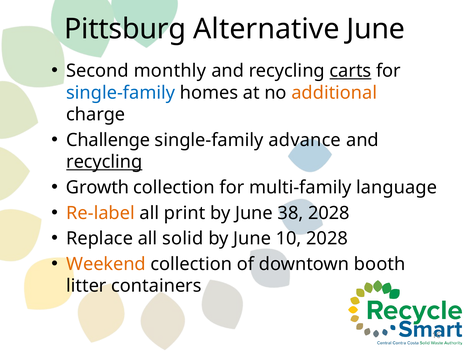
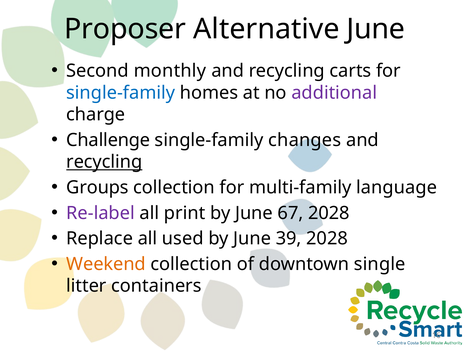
Pittsburg: Pittsburg -> Proposer
carts underline: present -> none
additional colour: orange -> purple
advance: advance -> changes
Growth: Growth -> Groups
Re-label colour: orange -> purple
38: 38 -> 67
solid: solid -> used
10: 10 -> 39
booth: booth -> single
